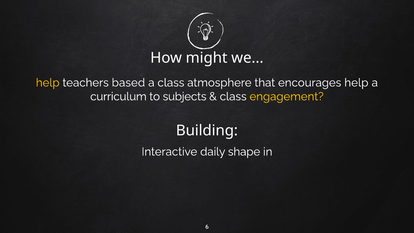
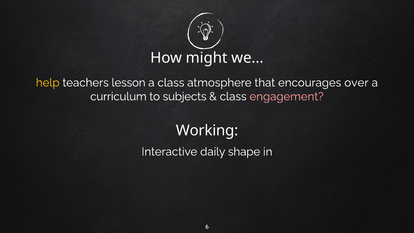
based: based -> lesson
encourages help: help -> over
engagement colour: yellow -> pink
Building: Building -> Working
